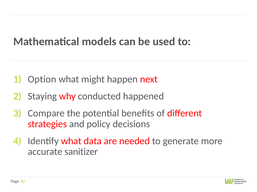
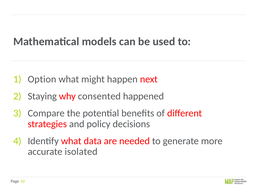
conducted: conducted -> consented
sanitizer: sanitizer -> isolated
